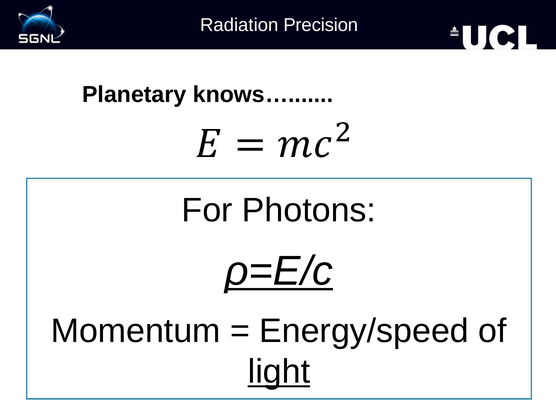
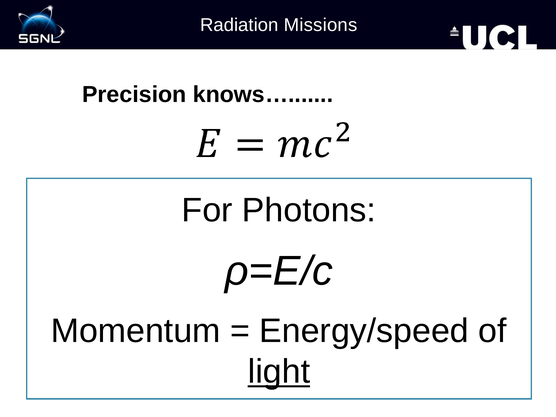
Precision: Precision -> Missions
Planetary: Planetary -> Precision
ρ=E/c underline: present -> none
